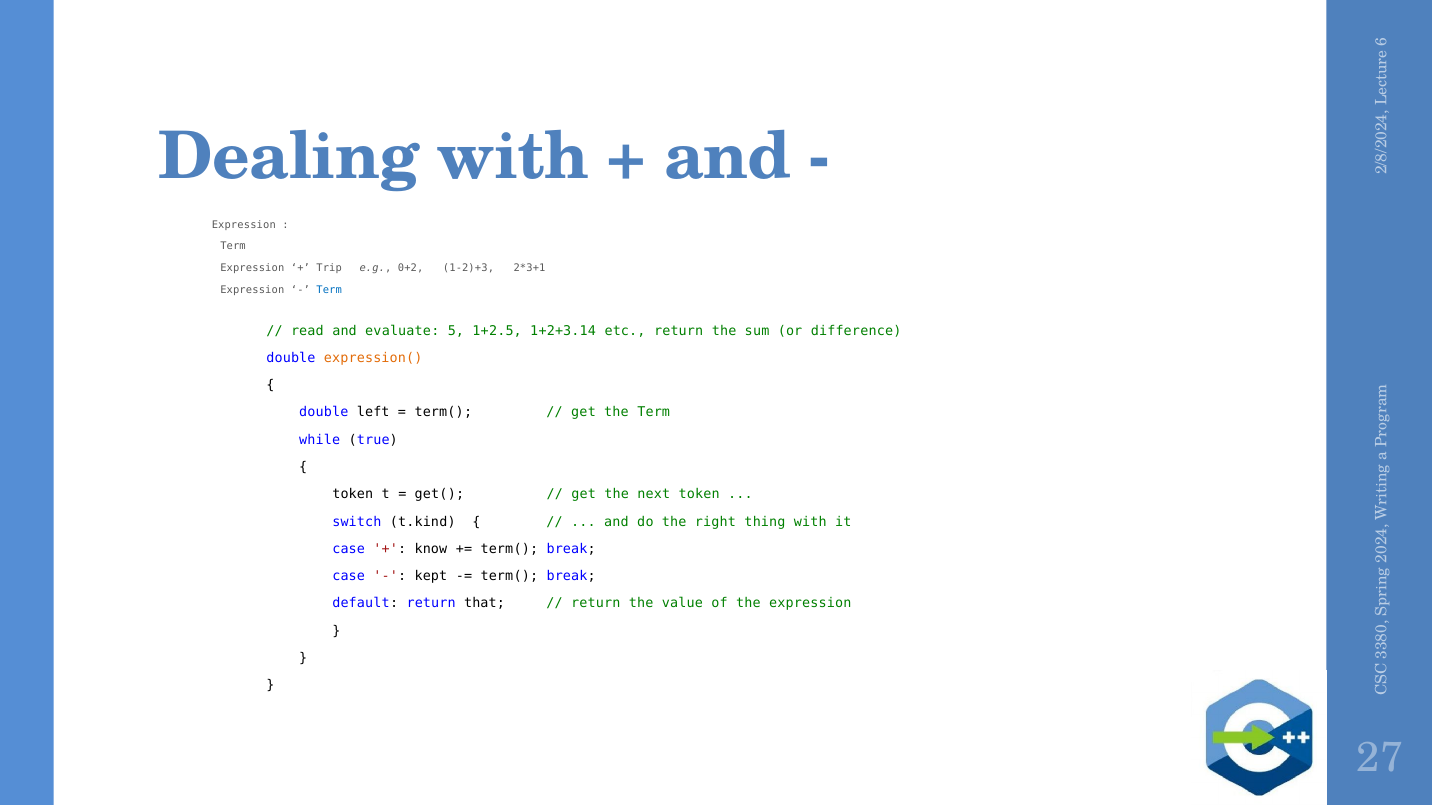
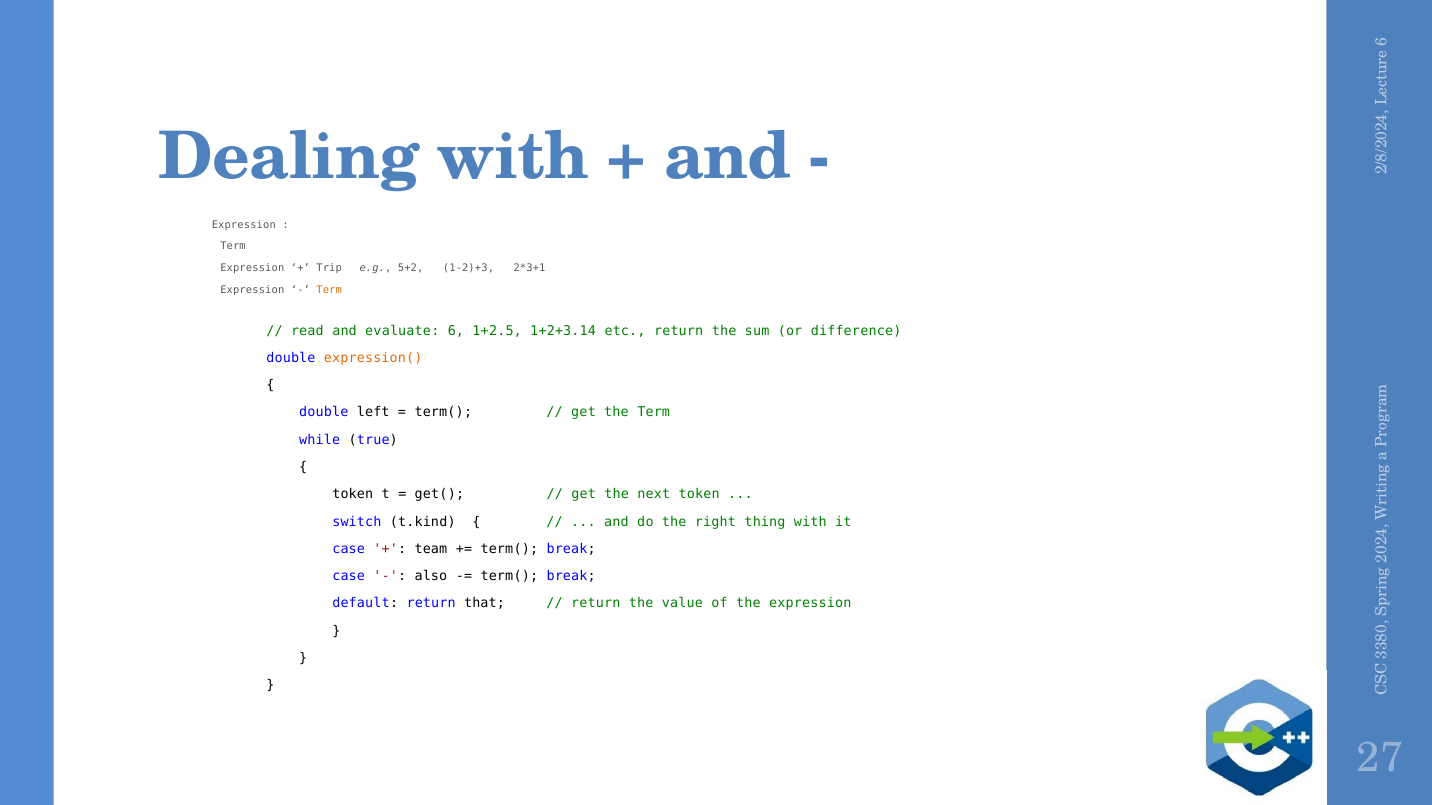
0+2: 0+2 -> 5+2
Term at (329, 291) colour: blue -> orange
evaluate 5: 5 -> 6
know: know -> team
kept: kept -> also
